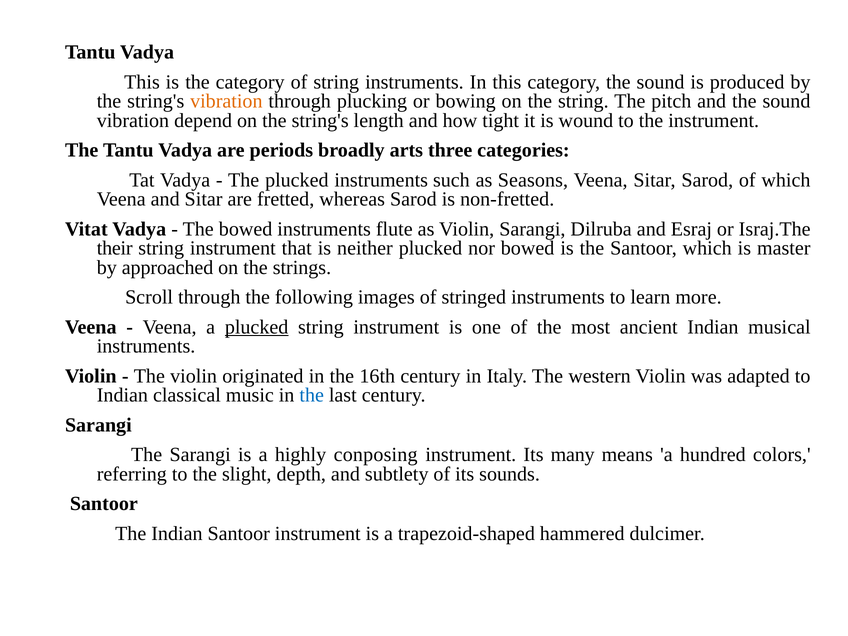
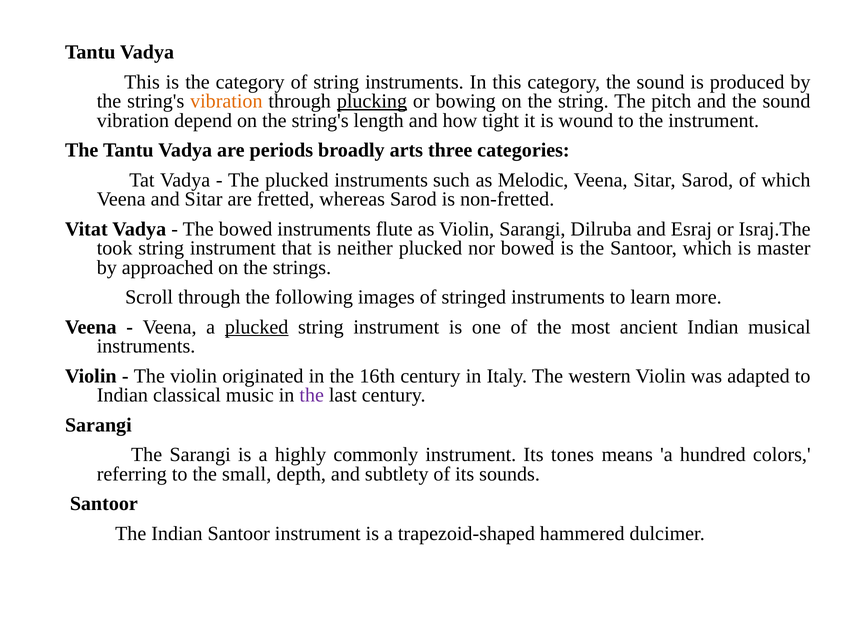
plucking underline: none -> present
Seasons: Seasons -> Melodic
their: their -> took
the at (312, 395) colour: blue -> purple
conposing: conposing -> commonly
many: many -> tones
slight: slight -> small
